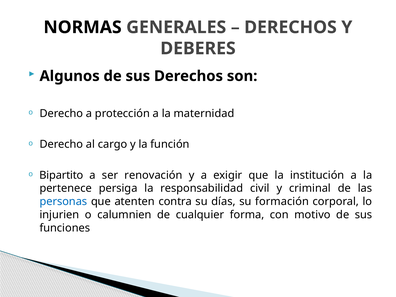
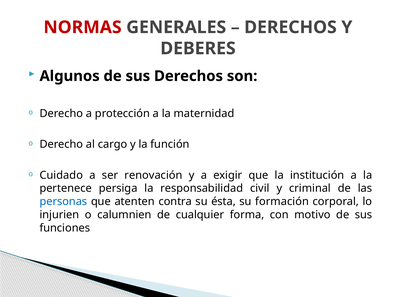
NORMAS colour: black -> red
Bipartito: Bipartito -> Cuidado
días: días -> ésta
